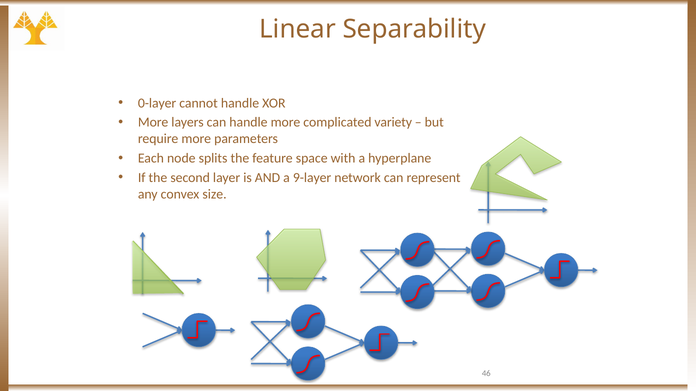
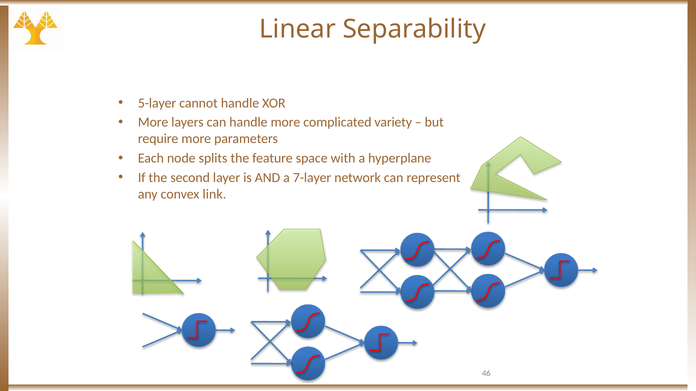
0-layer: 0-layer -> 5-layer
9-layer: 9-layer -> 7-layer
size: size -> link
